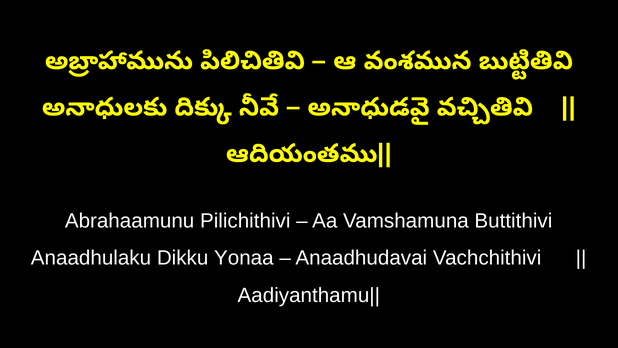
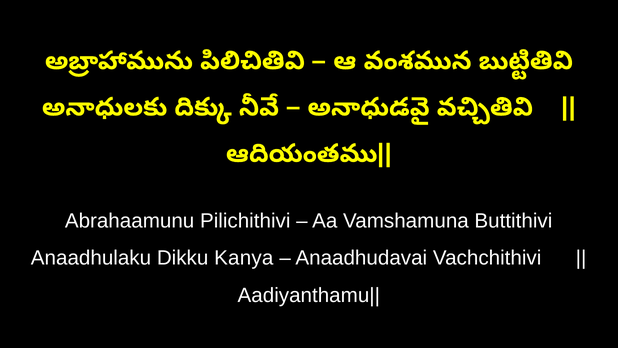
Yonaa: Yonaa -> Kanya
